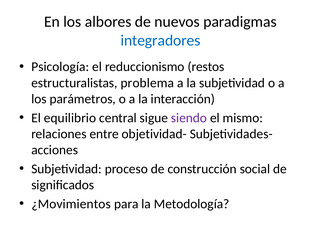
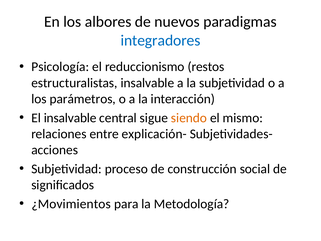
estructuralistas problema: problema -> insalvable
El equilibrio: equilibrio -> insalvable
siendo colour: purple -> orange
objetividad-: objetividad- -> explicación-
